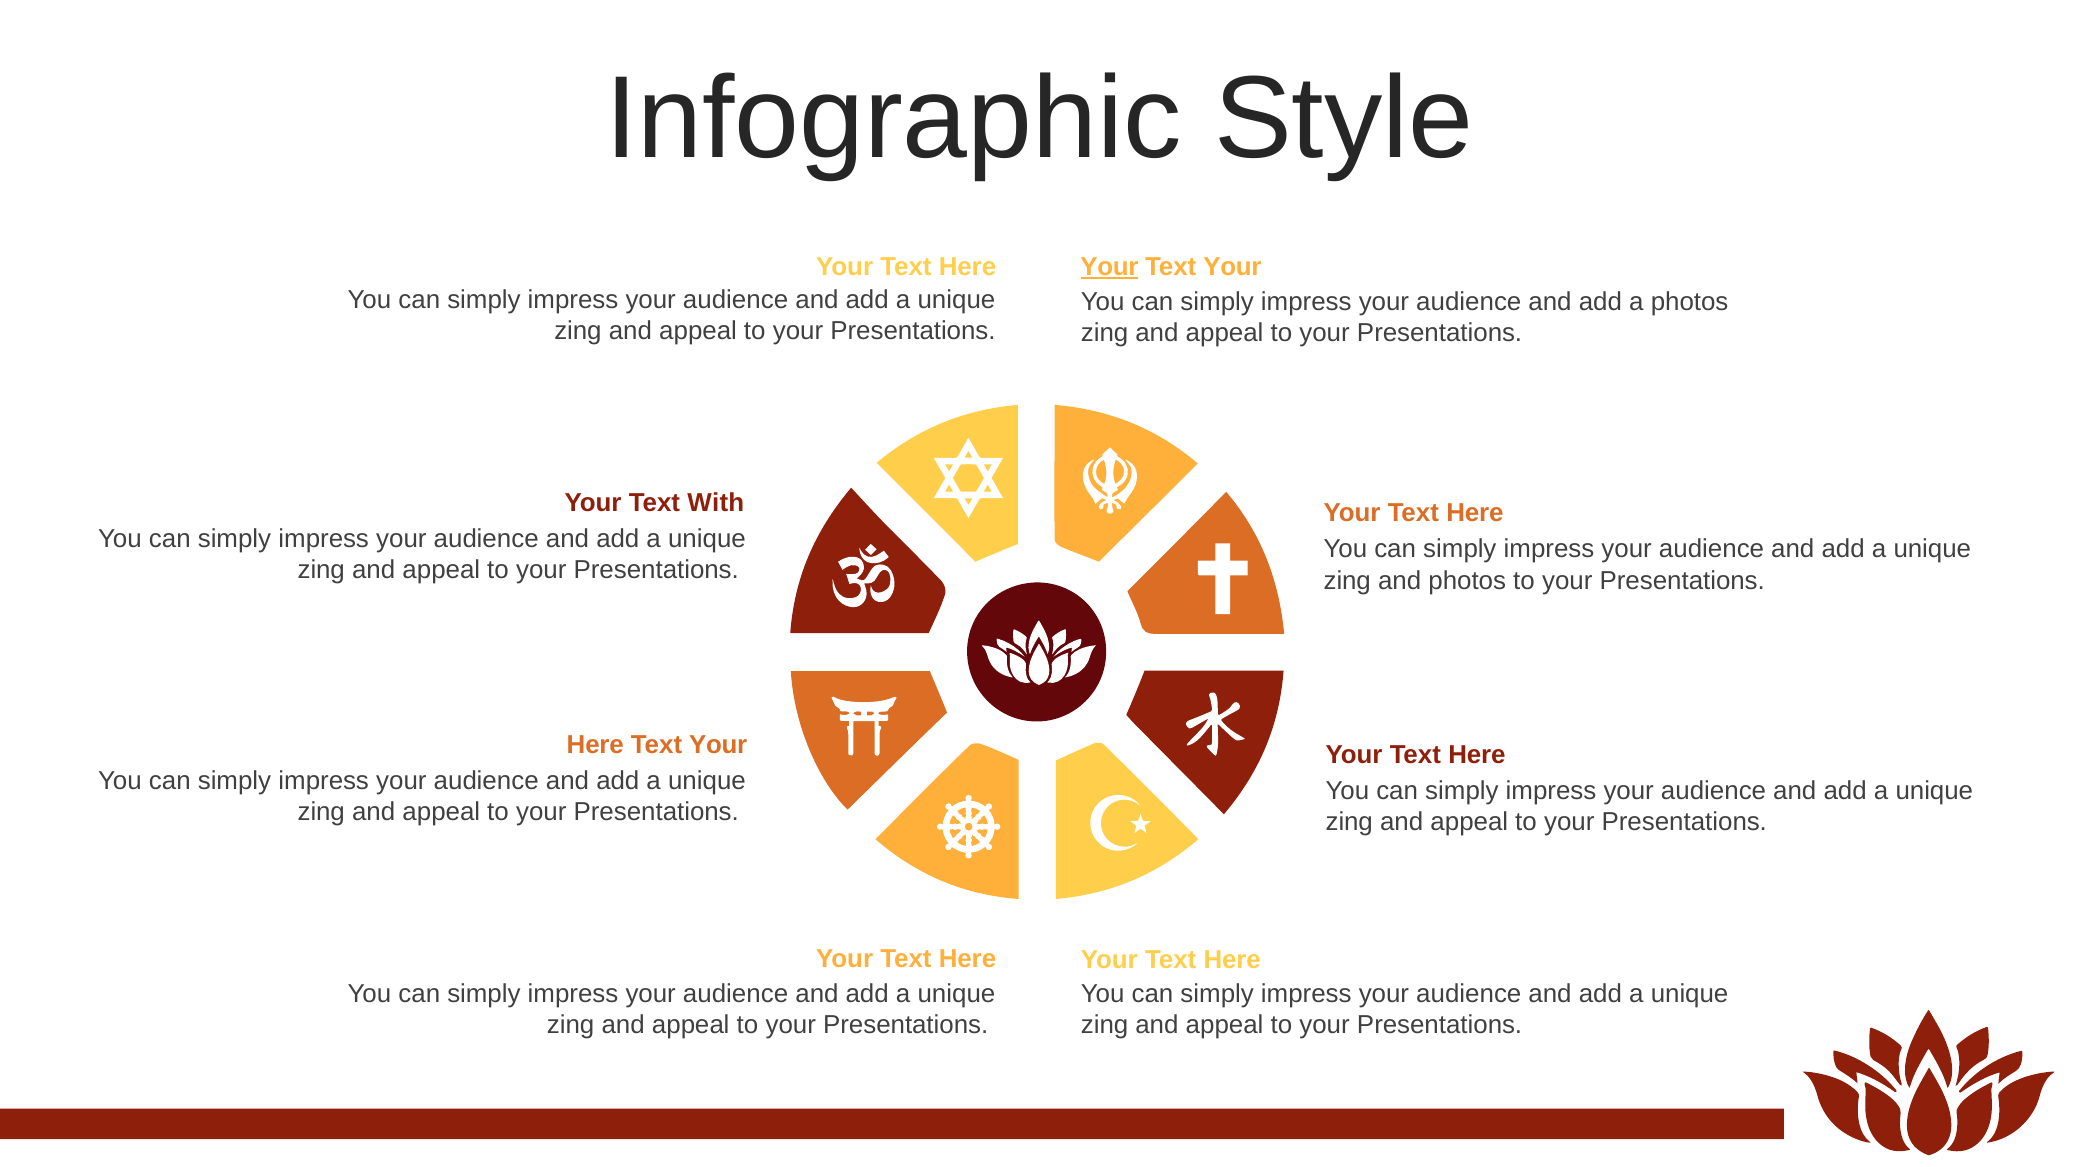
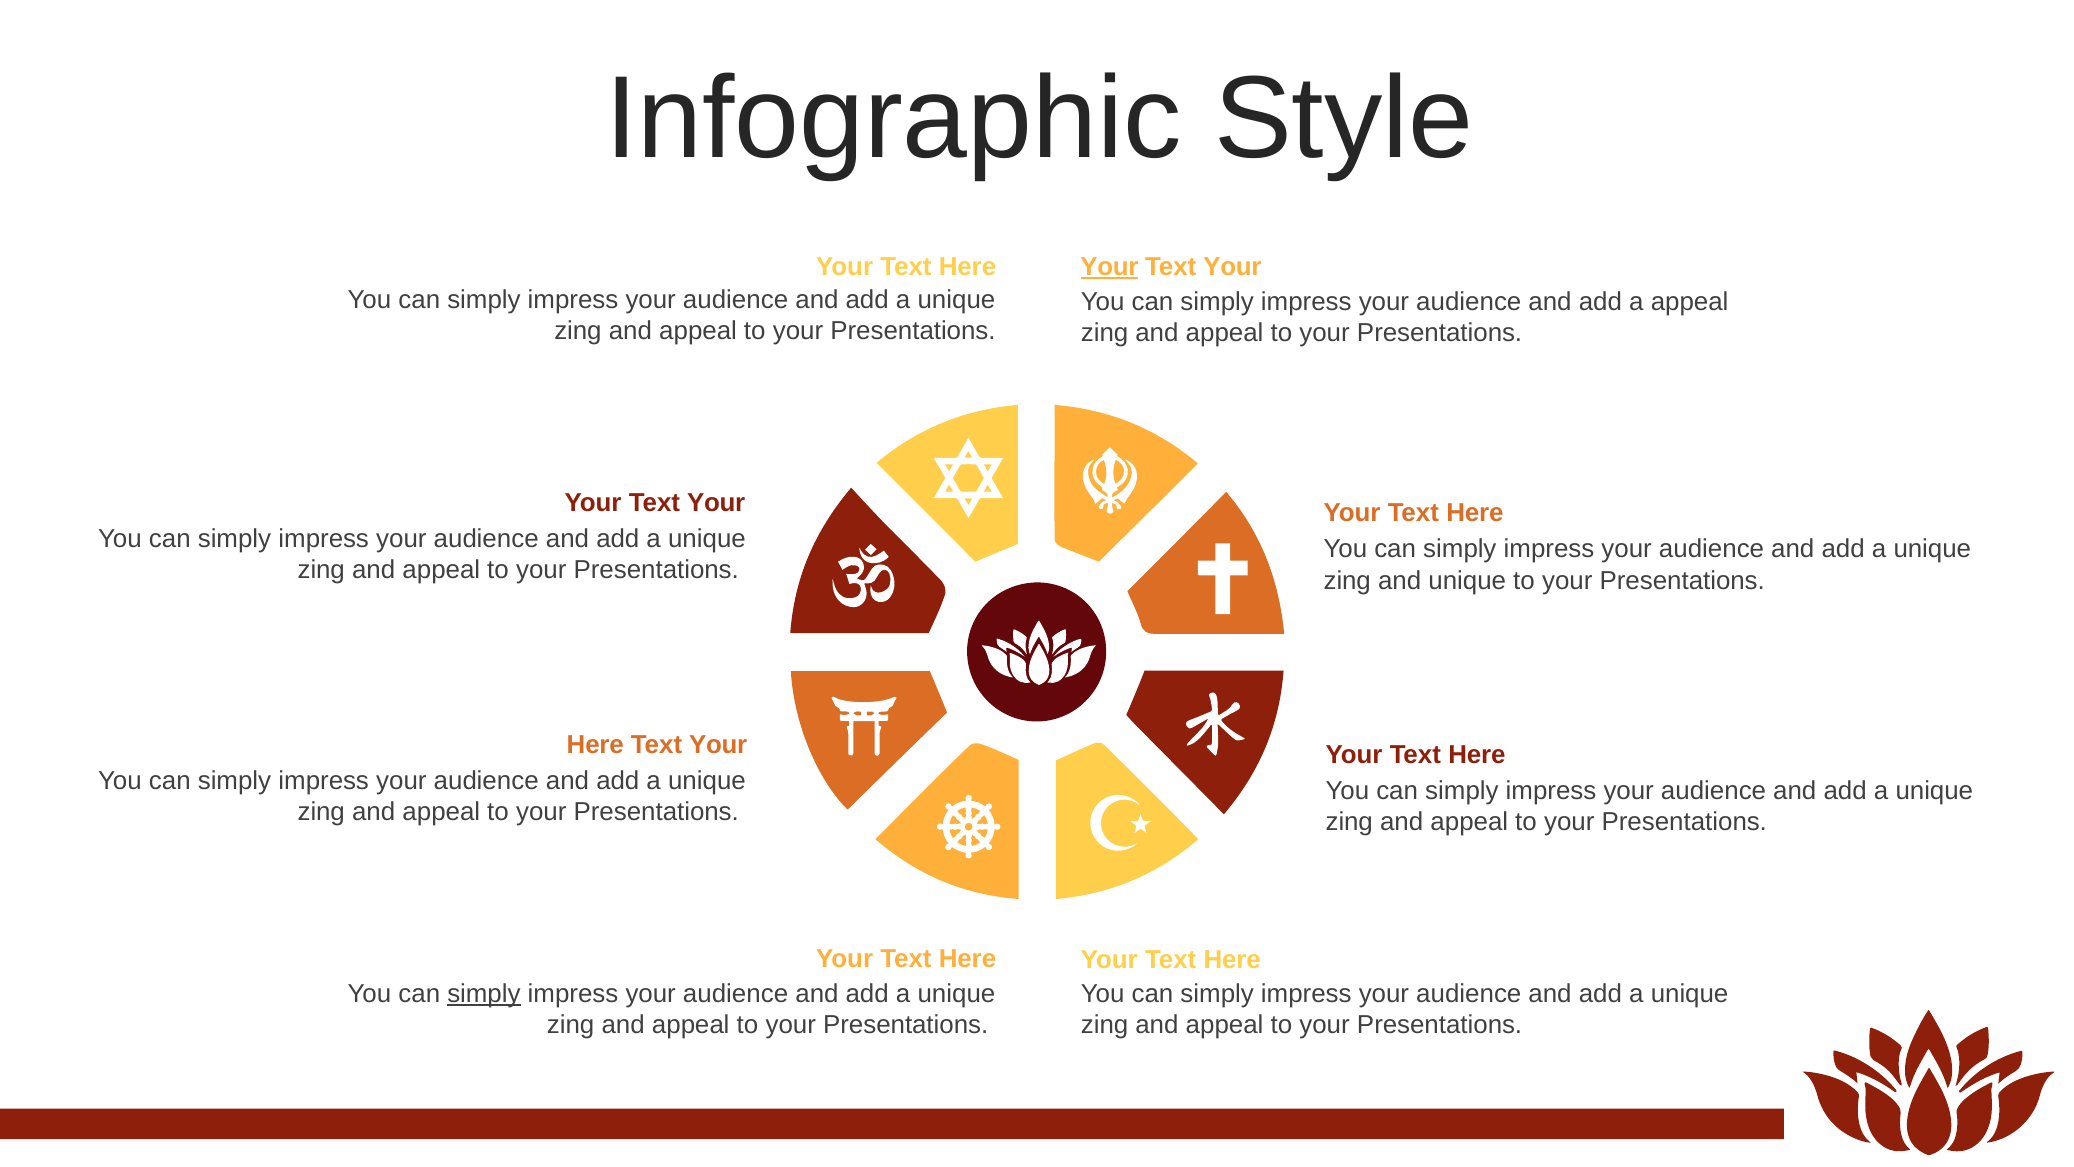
a photos: photos -> appeal
With at (716, 502): With -> Your
and photos: photos -> unique
simply at (484, 993) underline: none -> present
